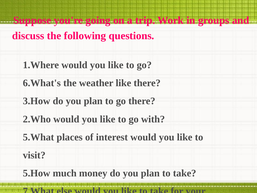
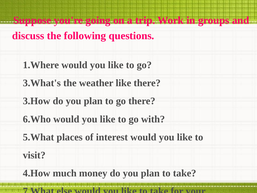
6.What's: 6.What's -> 3.What's
2.Who: 2.Who -> 6.Who
5.How: 5.How -> 4.How
